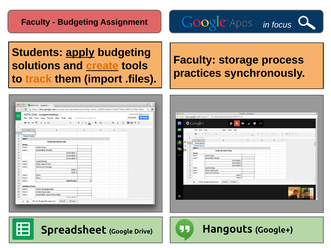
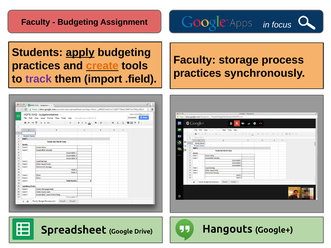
solutions at (36, 66): solutions -> practices
track colour: orange -> purple
.files: .files -> .field
